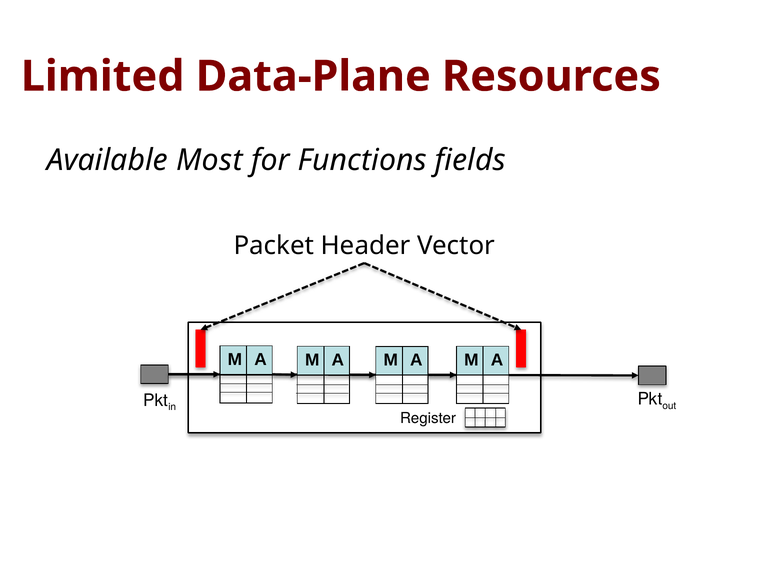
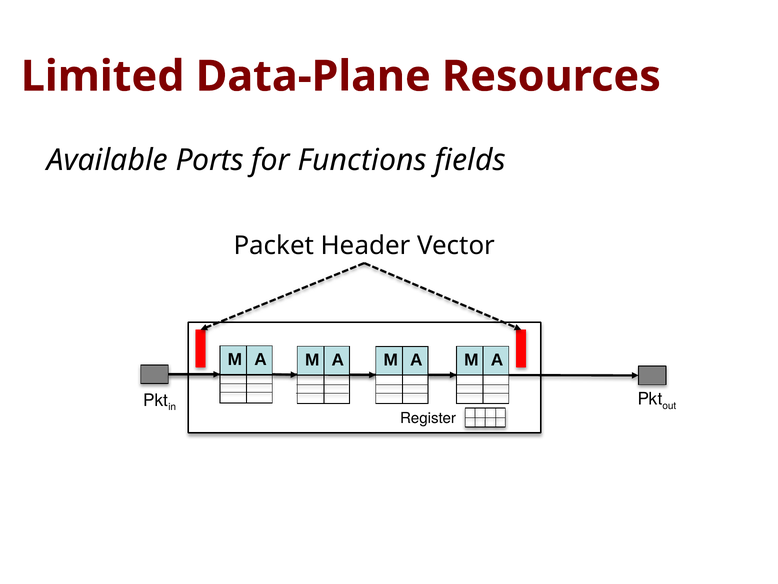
Most: Most -> Ports
